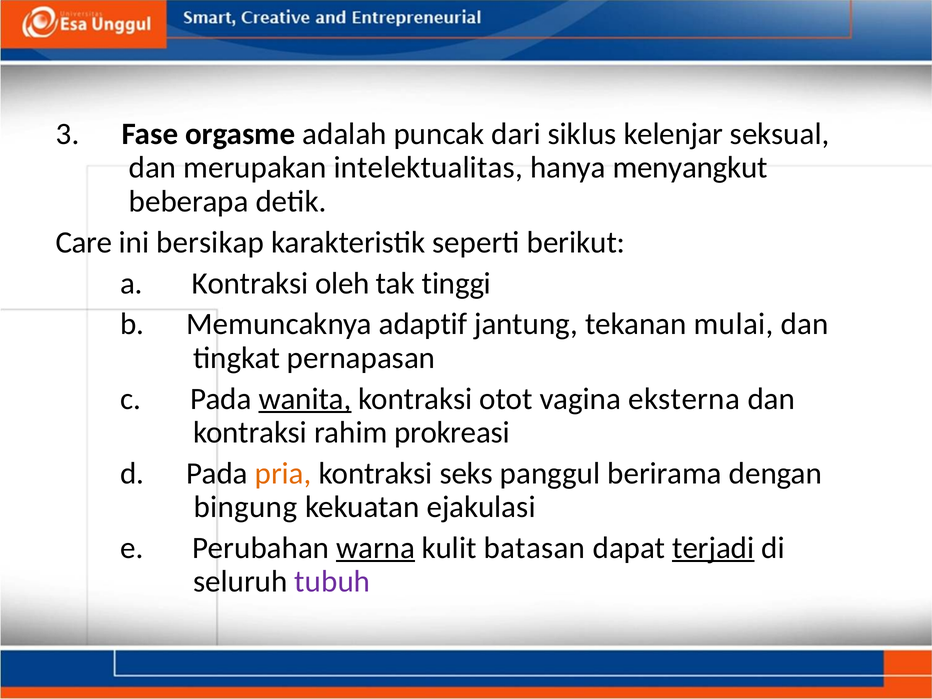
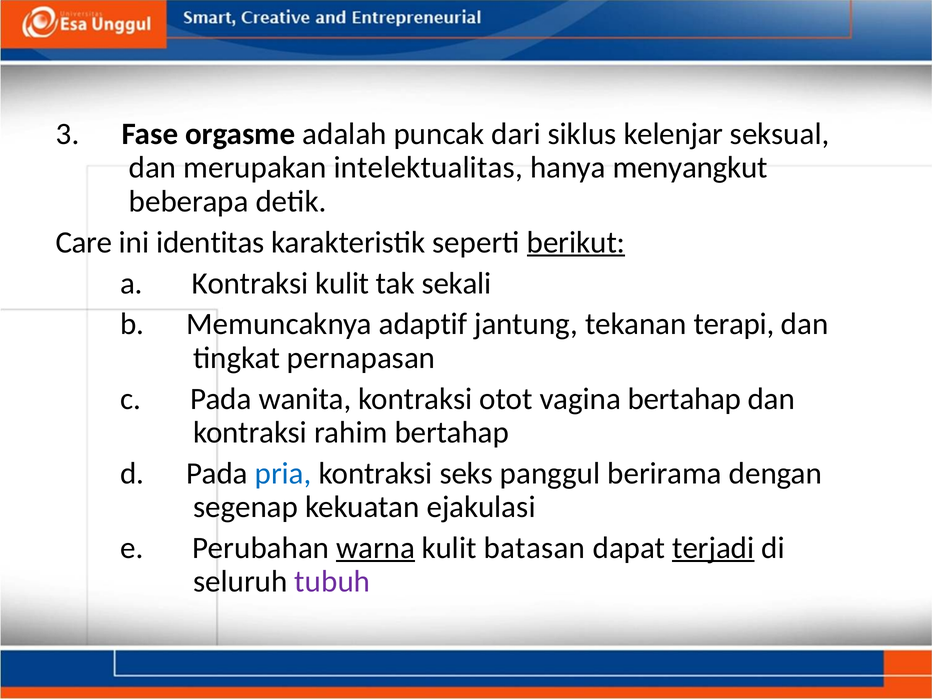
bersikap: bersikap -> identitas
berikut underline: none -> present
Kontraksi oleh: oleh -> kulit
tinggi: tinggi -> sekali
mulai: mulai -> terapi
wanita underline: present -> none
vagina eksterna: eksterna -> bertahap
rahim prokreasi: prokreasi -> bertahap
pria colour: orange -> blue
bingung: bingung -> segenap
